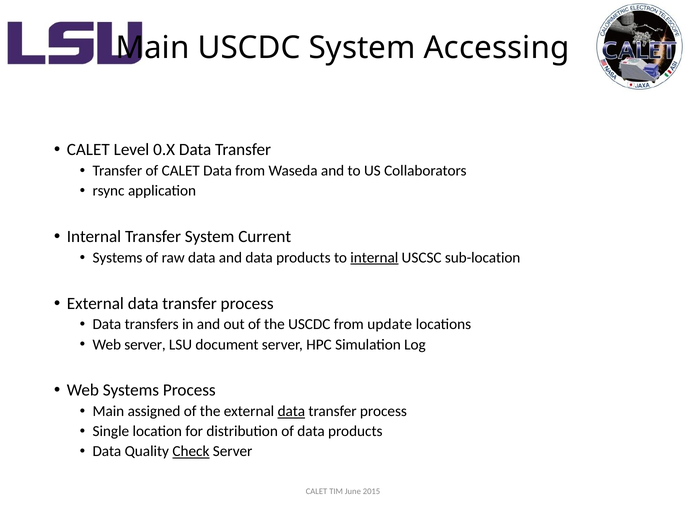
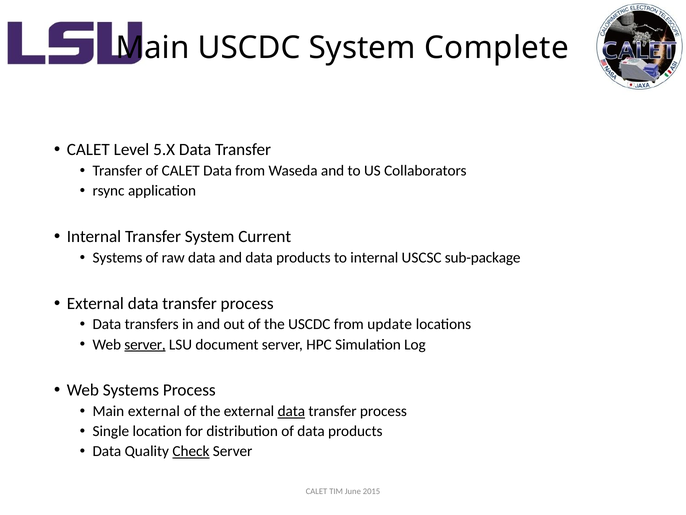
Accessing: Accessing -> Complete
0.X: 0.X -> 5.X
internal at (374, 257) underline: present -> none
sub-location: sub-location -> sub-package
server at (145, 344) underline: none -> present
Main assigned: assigned -> external
